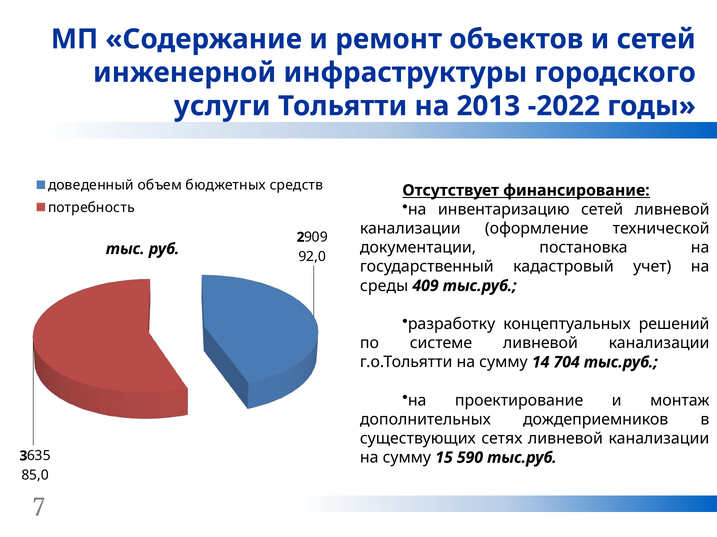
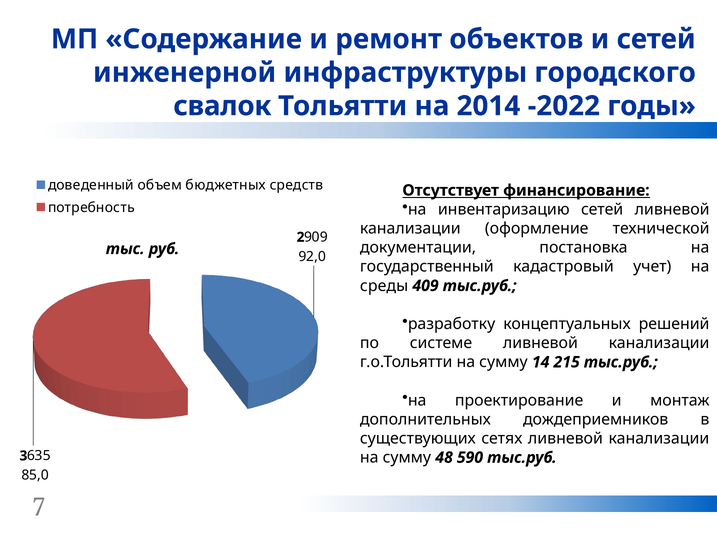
услуги: услуги -> свалок
2013: 2013 -> 2014
704: 704 -> 215
15: 15 -> 48
